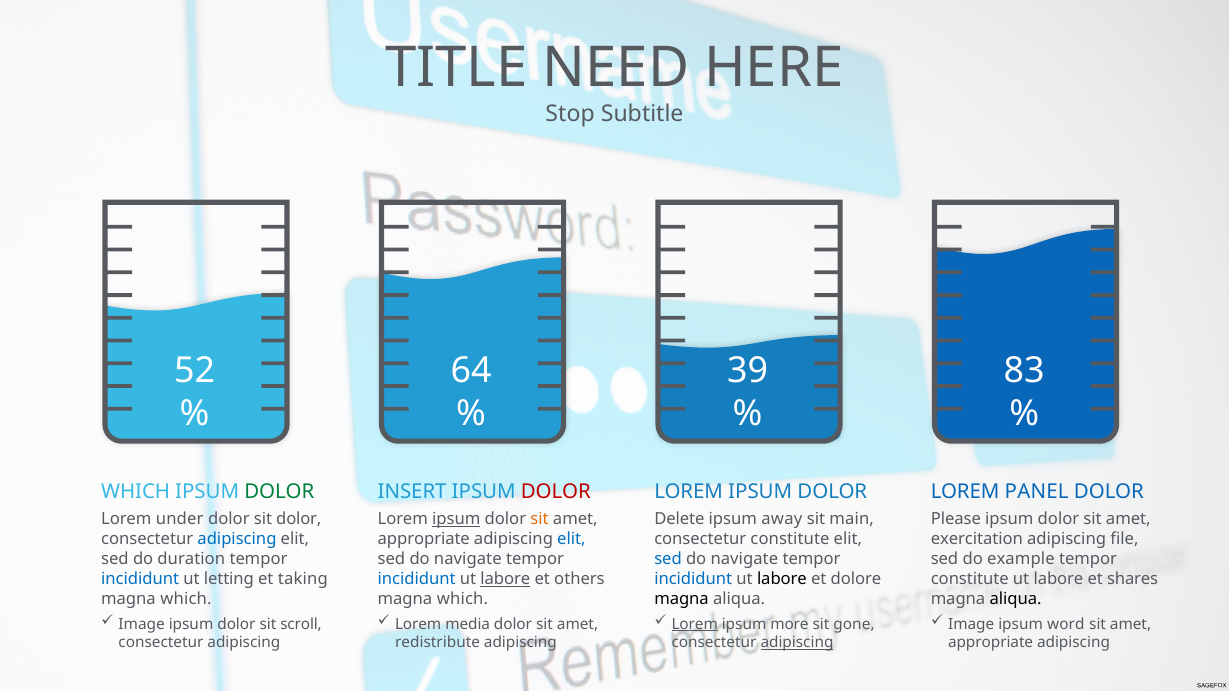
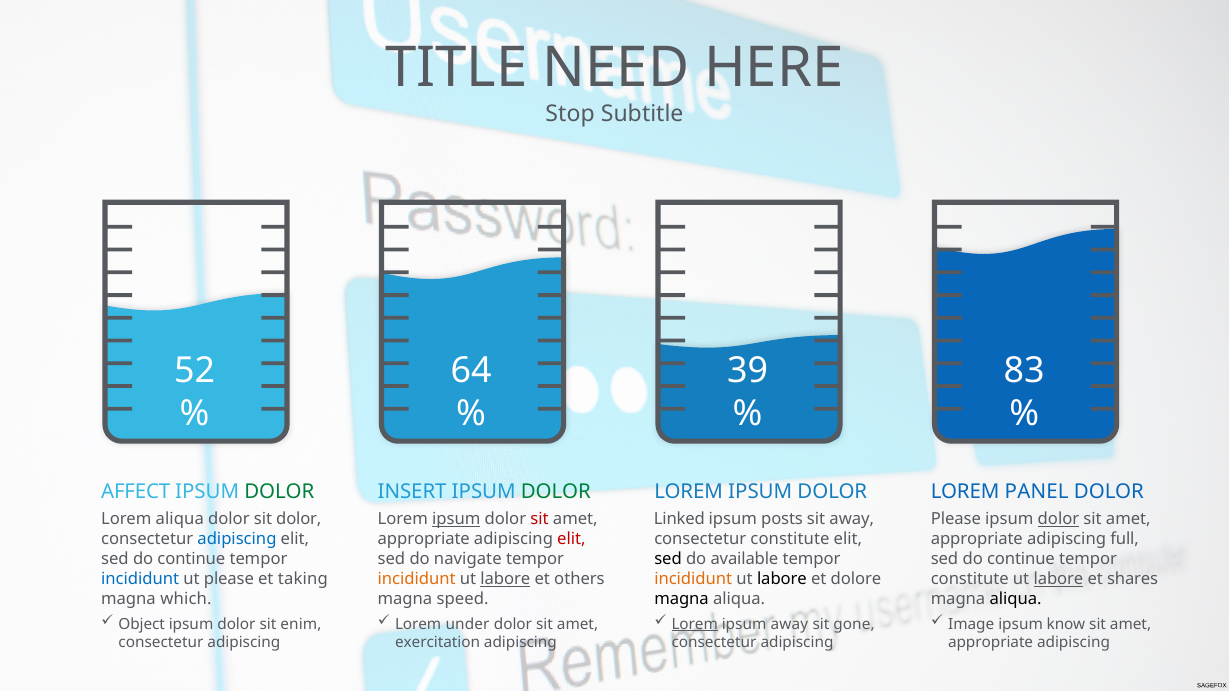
WHICH at (136, 492): WHICH -> AFFECT
DOLOR at (556, 492) colour: red -> green
Lorem under: under -> aliqua
sit at (539, 519) colour: orange -> red
Delete: Delete -> Linked
away: away -> posts
sit main: main -> away
dolor at (1058, 519) underline: none -> present
elit at (571, 539) colour: blue -> red
exercitation at (977, 539): exercitation -> appropriate
file: file -> full
duration at (191, 559): duration -> continue
sed at (668, 559) colour: blue -> black
navigate at (744, 559): navigate -> available
example at (1021, 559): example -> continue
ut letting: letting -> please
incididunt at (417, 579) colour: blue -> orange
incididunt at (693, 579) colour: blue -> orange
labore at (1058, 579) underline: none -> present
which at (463, 599): which -> speed
Image at (142, 625): Image -> Object
scroll: scroll -> enim
media: media -> under
ipsum more: more -> away
word: word -> know
redistribute: redistribute -> exercitation
adipiscing at (797, 643) underline: present -> none
